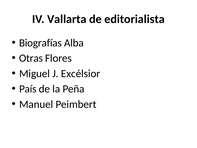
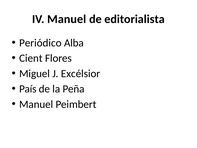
IV Vallarta: Vallarta -> Manuel
Biografías: Biografías -> Periódico
Otras: Otras -> Cient
